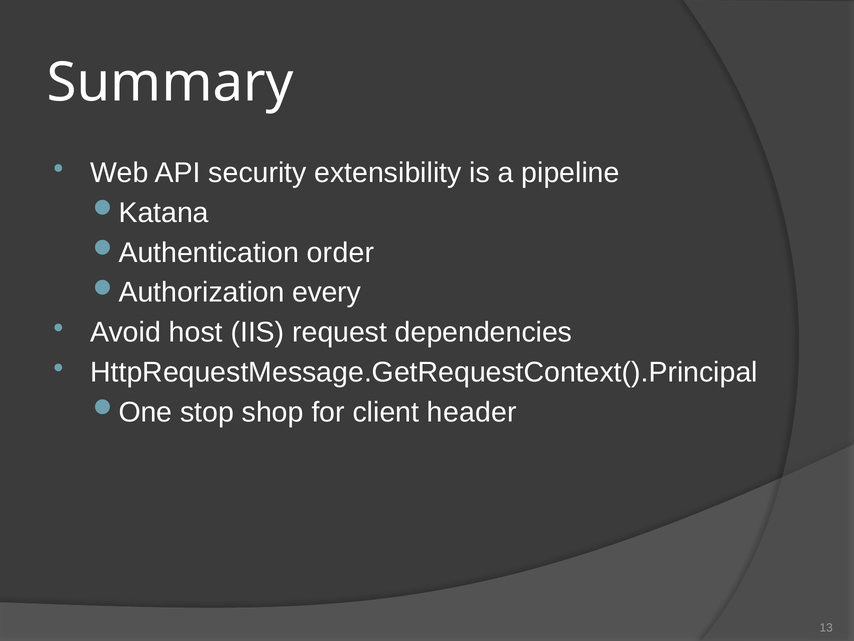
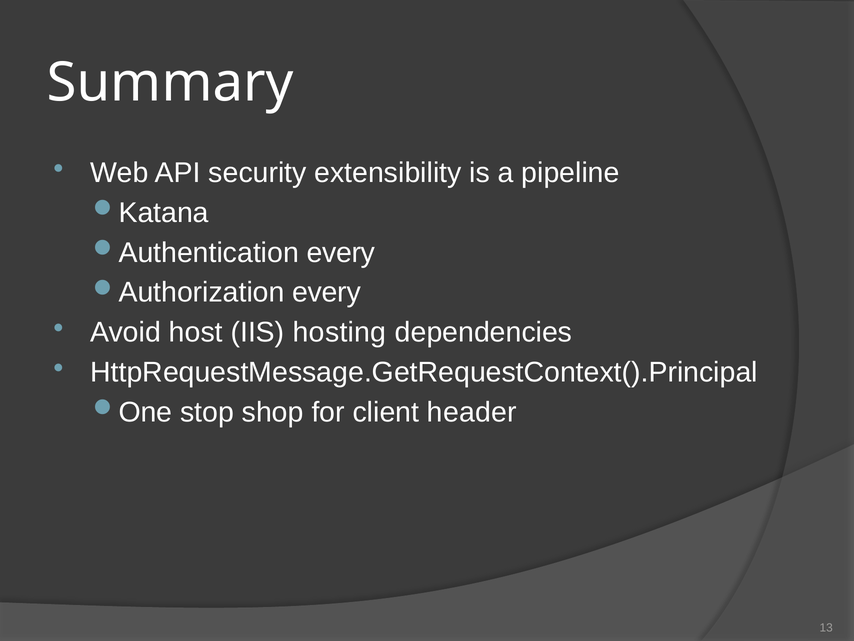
order at (341, 252): order -> every
request: request -> hosting
